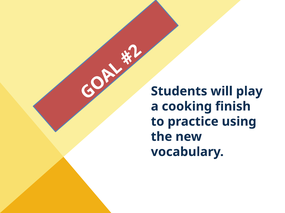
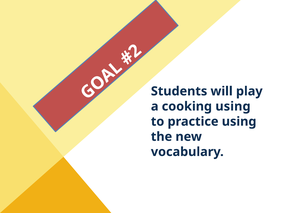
cooking finish: finish -> using
